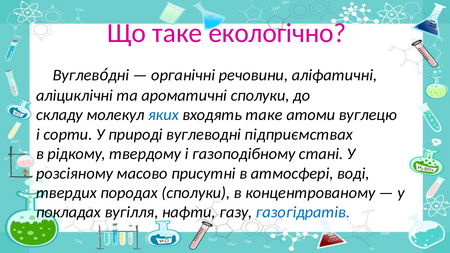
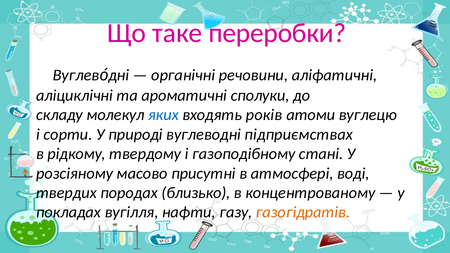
екологічно: екологічно -> переробки
входять таке: таке -> років
породах сполуки: сполуки -> близько
газогідратів colour: blue -> orange
